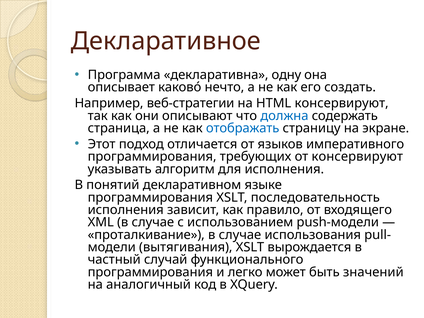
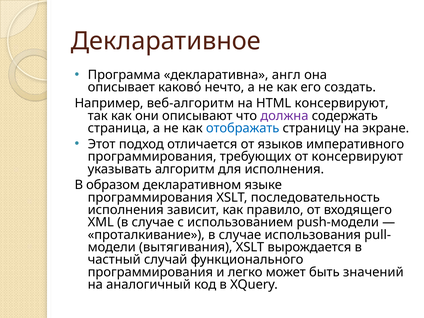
одну: одну -> англ
веб-стратегии: веб-стратегии -> веб-алгоритм
должна colour: blue -> purple
понятий: понятий -> образом
